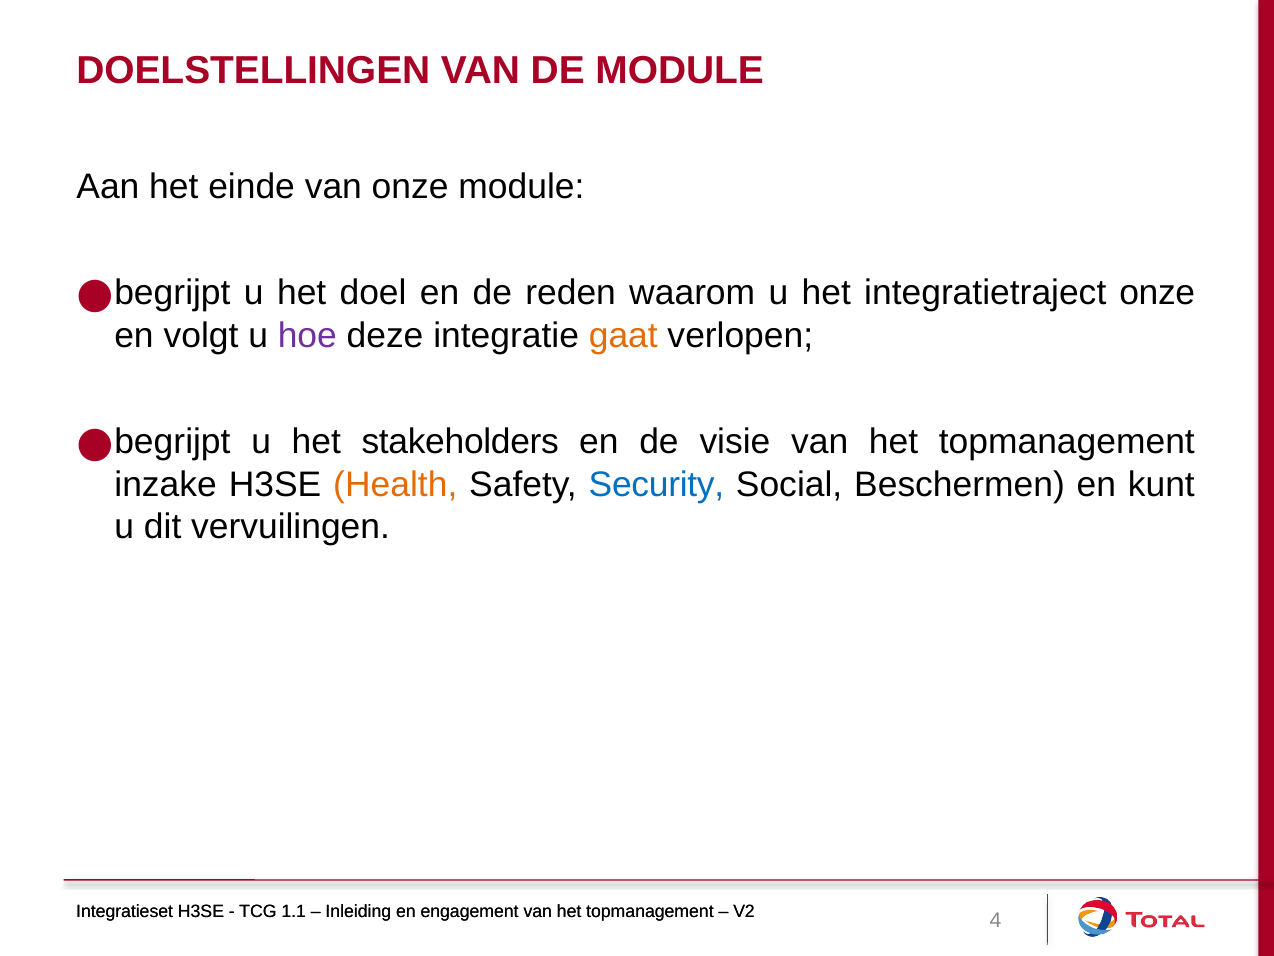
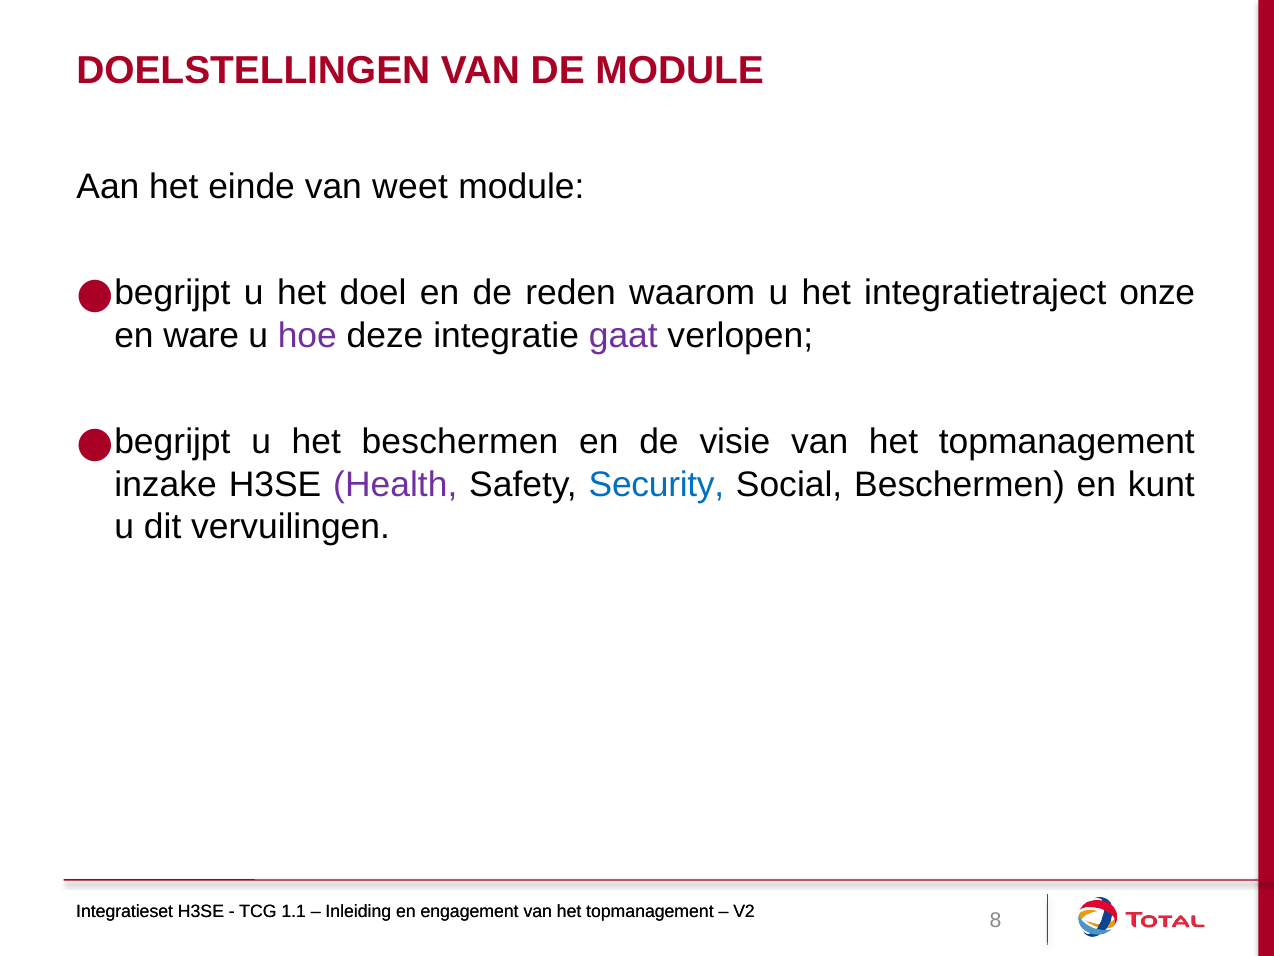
van onze: onze -> weet
volgt: volgt -> ware
gaat colour: orange -> purple
het stakeholders: stakeholders -> beschermen
Health colour: orange -> purple
4: 4 -> 8
